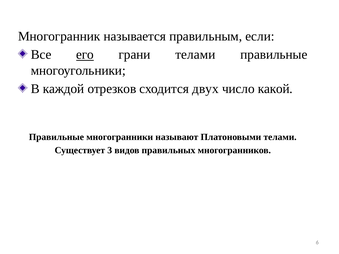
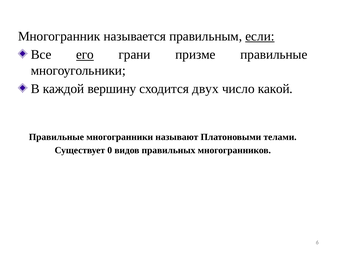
если underline: none -> present
грани телами: телами -> призме
отрезков: отрезков -> вершину
3: 3 -> 0
